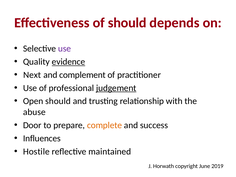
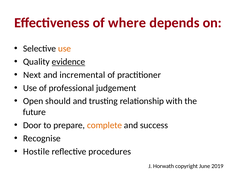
of should: should -> where
use at (65, 49) colour: purple -> orange
complement: complement -> incremental
judgement underline: present -> none
abuse: abuse -> future
Influences: Influences -> Recognise
maintained: maintained -> procedures
